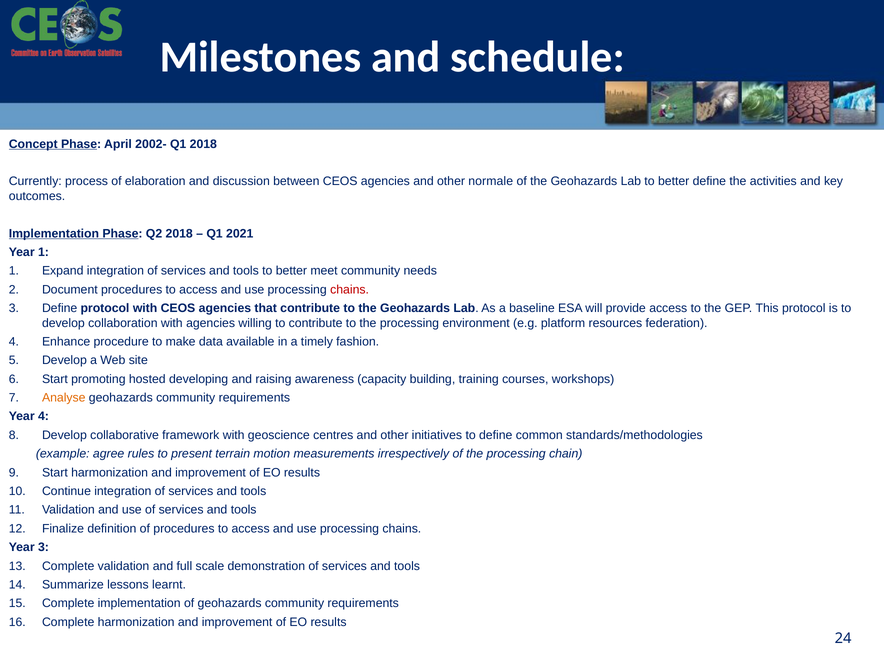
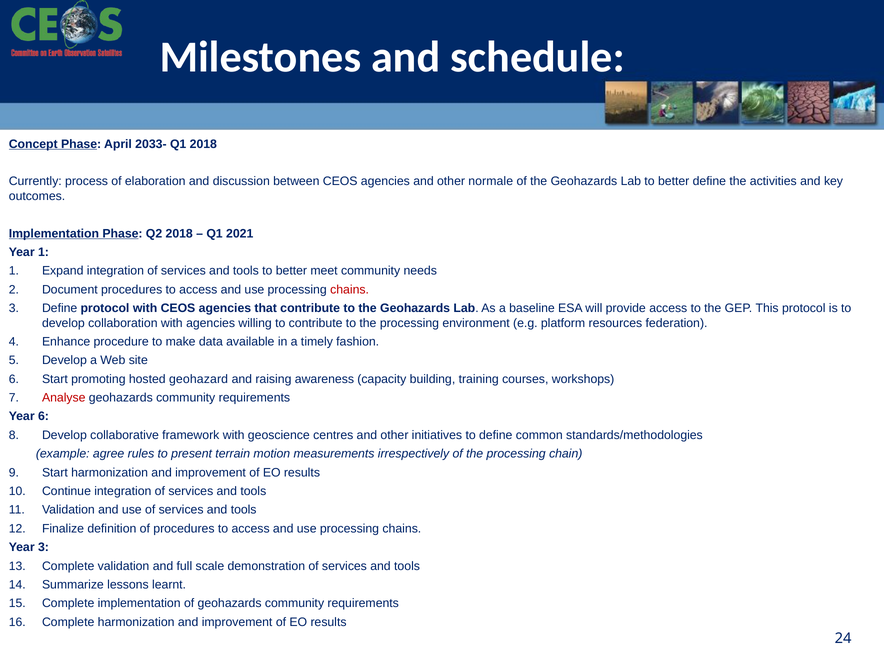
2002-: 2002- -> 2033-
developing: developing -> geohazard
Analyse colour: orange -> red
Year 4: 4 -> 6
